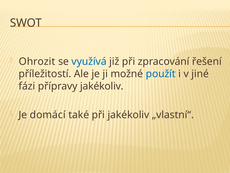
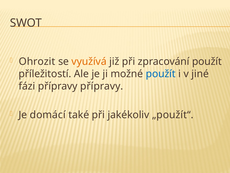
využívá colour: blue -> orange
zpracování řešení: řešení -> použít
přípravy jakékoliv: jakékoliv -> přípravy
„vlastní“: „vlastní“ -> „použít“
